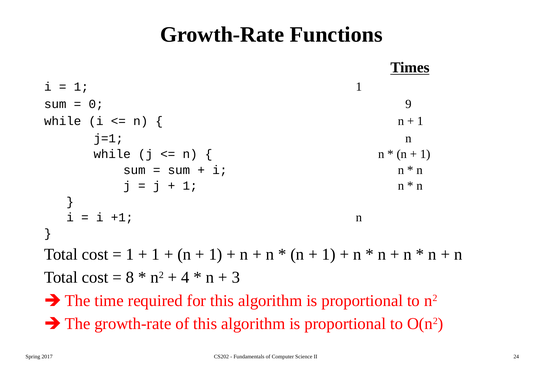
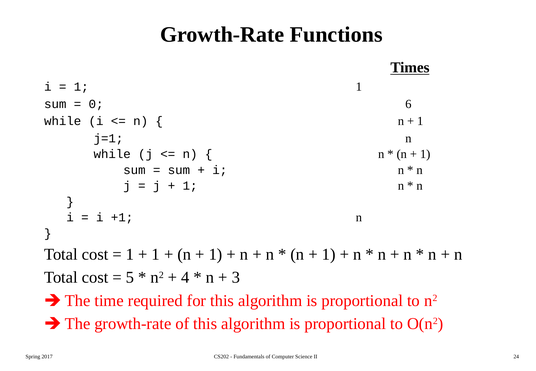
9: 9 -> 6
8: 8 -> 5
